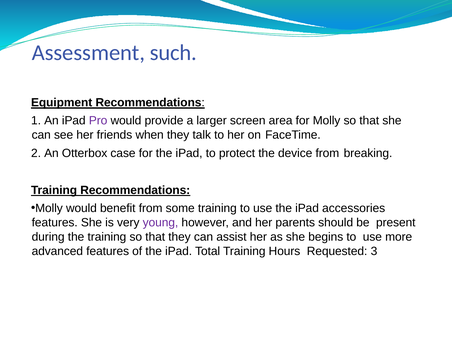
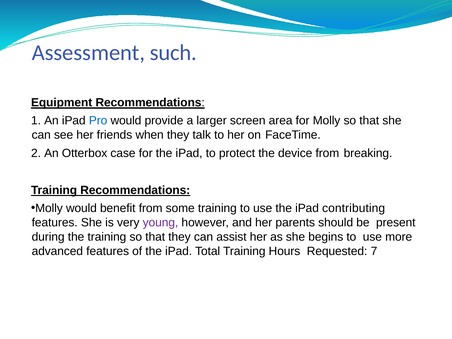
Pro colour: purple -> blue
accessories: accessories -> contributing
3: 3 -> 7
